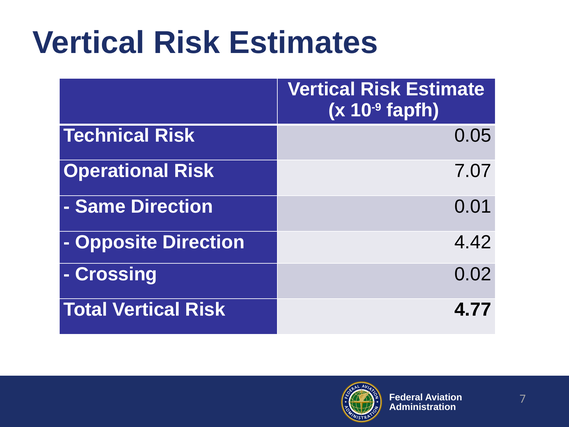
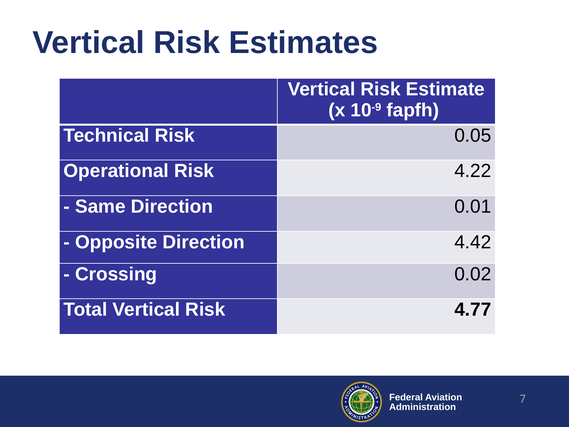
7.07: 7.07 -> 4.22
